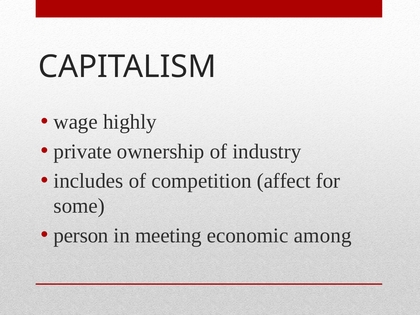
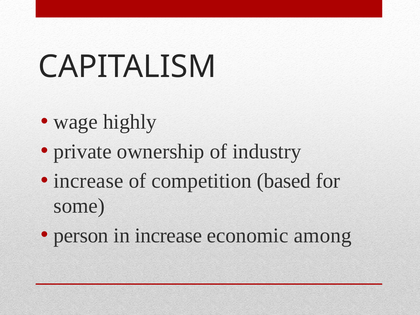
includes at (89, 181): includes -> increase
affect: affect -> based
in meeting: meeting -> increase
